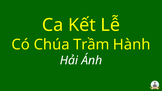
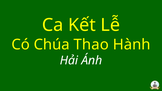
Trầm: Trầm -> Thao
